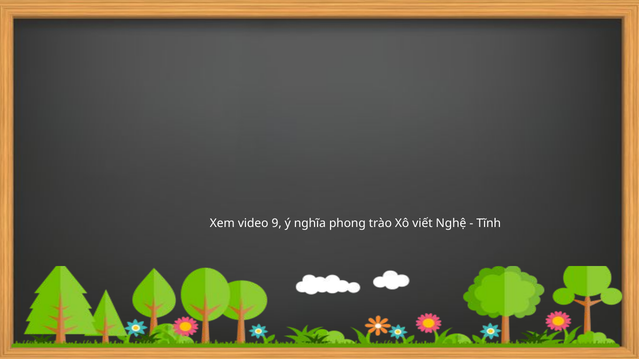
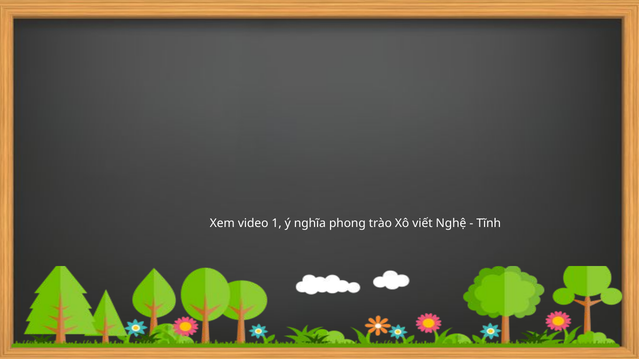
9: 9 -> 1
